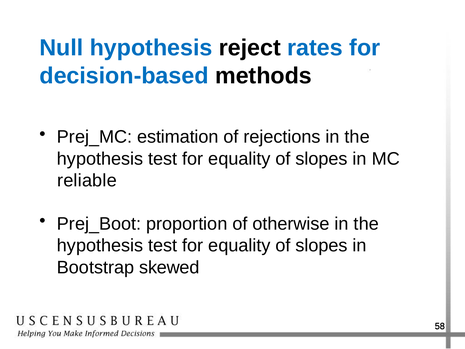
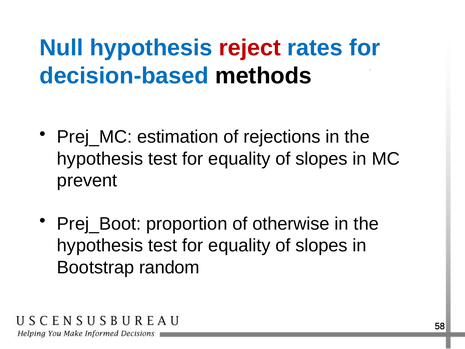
reject colour: black -> red
reliable: reliable -> prevent
skewed: skewed -> random
